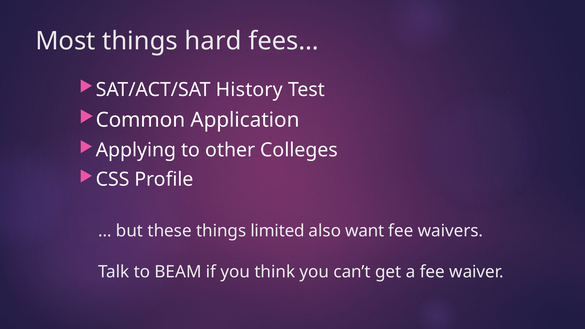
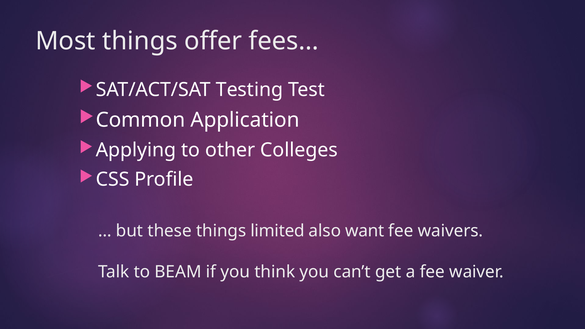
hard: hard -> offer
History: History -> Testing
